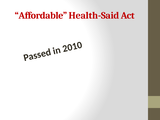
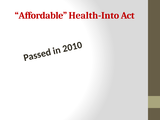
Health-Said: Health-Said -> Health-Into
